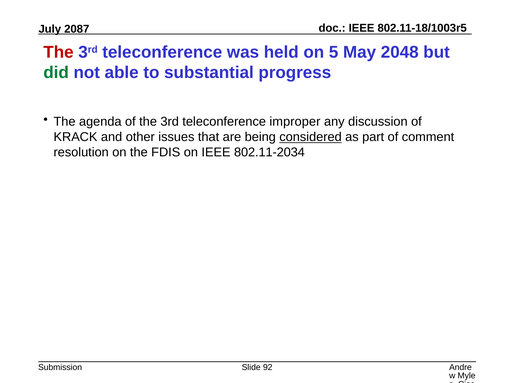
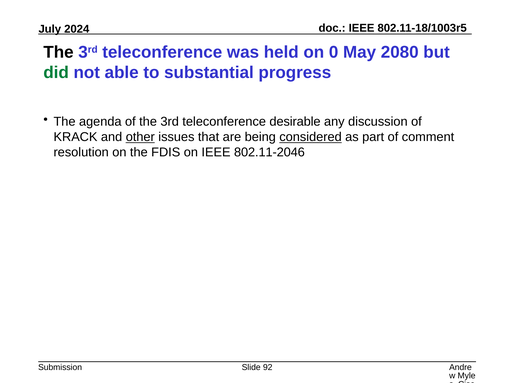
2087: 2087 -> 2024
The at (58, 52) colour: red -> black
5: 5 -> 0
2048: 2048 -> 2080
improper: improper -> desirable
other underline: none -> present
802.11-2034: 802.11-2034 -> 802.11-2046
